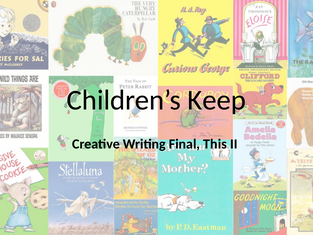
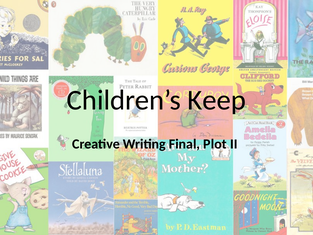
This: This -> Plot
